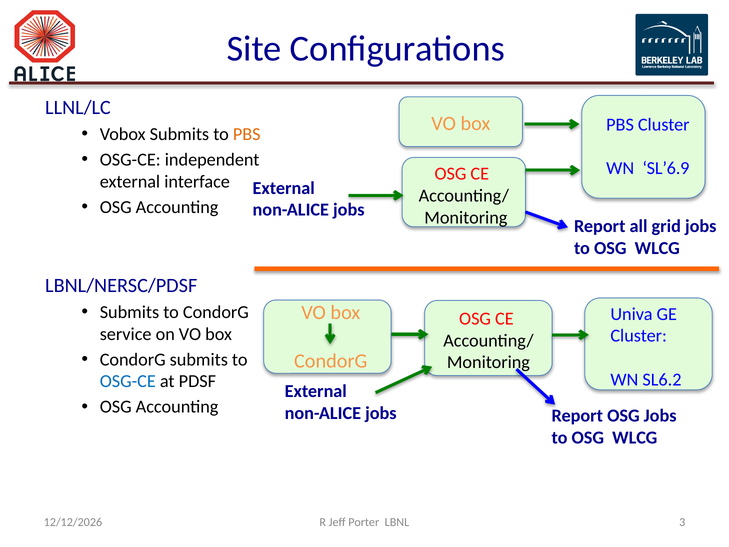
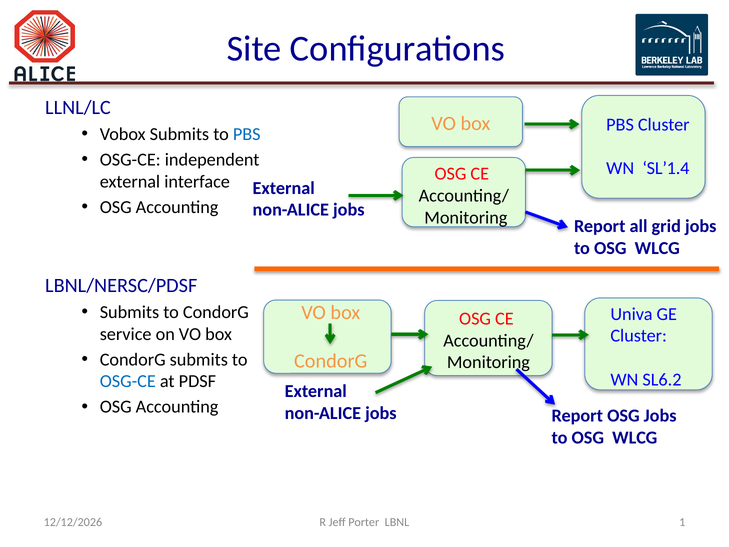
PBS at (247, 134) colour: orange -> blue
SL’6.9: SL’6.9 -> SL’1.4
3: 3 -> 1
